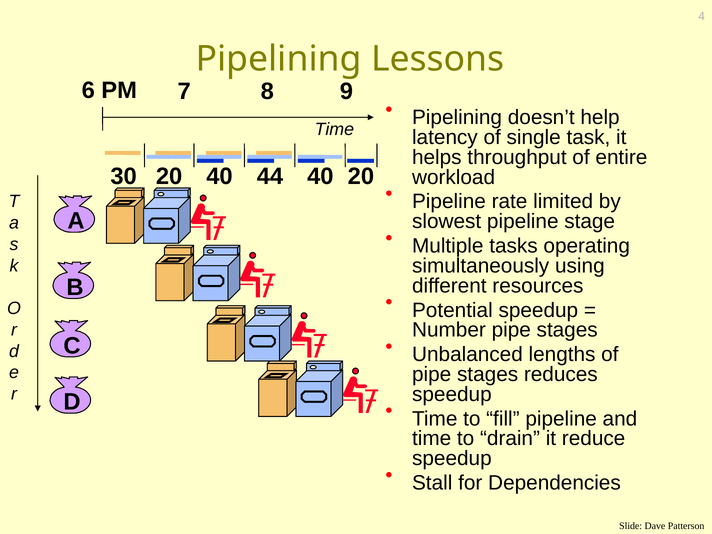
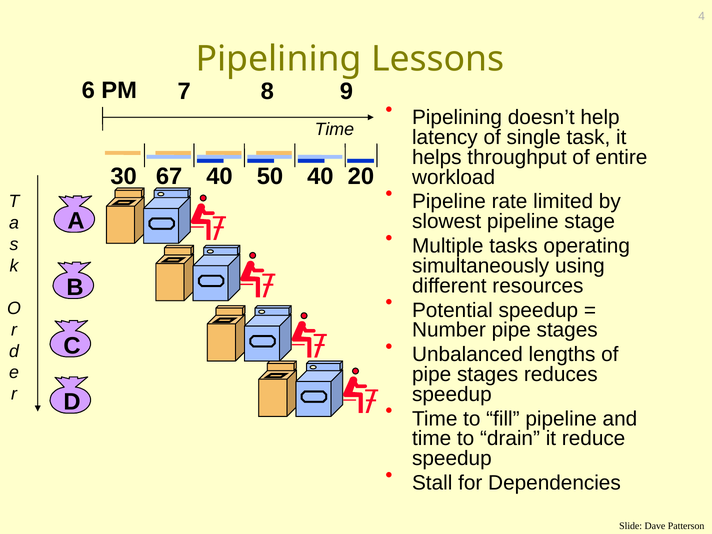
30 20: 20 -> 67
44: 44 -> 50
